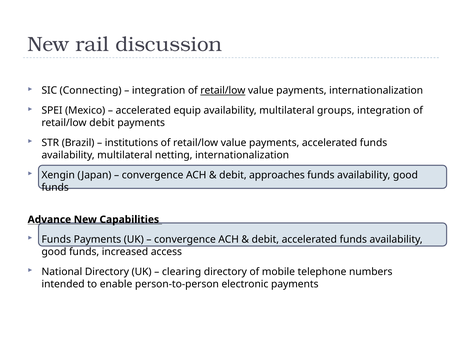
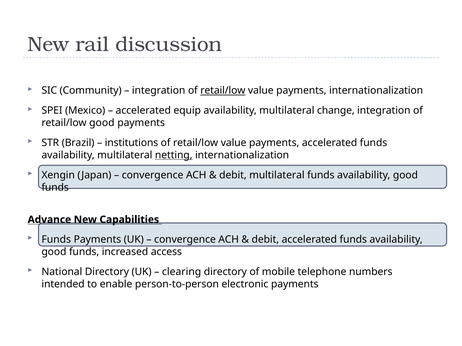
Connecting: Connecting -> Community
groups: groups -> change
retail/low debit: debit -> good
netting underline: none -> present
debit approaches: approaches -> multilateral
